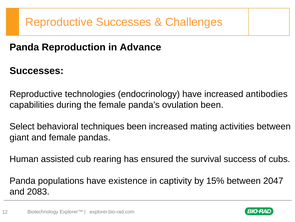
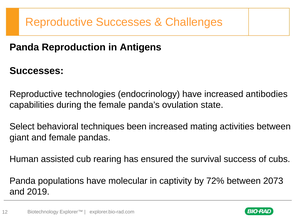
Advance: Advance -> Antigens
ovulation been: been -> state
existence: existence -> molecular
15%: 15% -> 72%
2047: 2047 -> 2073
2083: 2083 -> 2019
